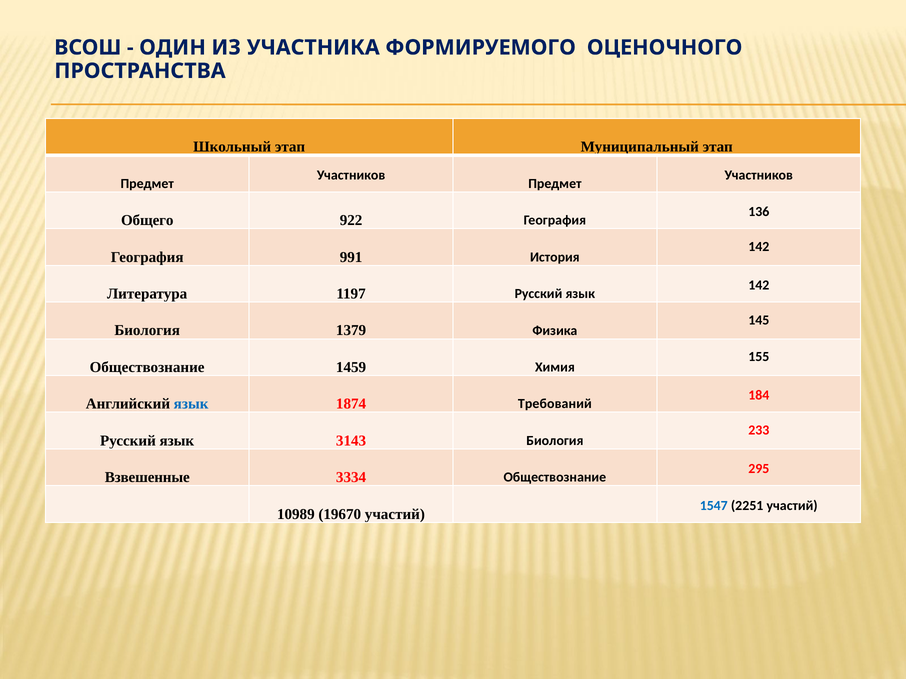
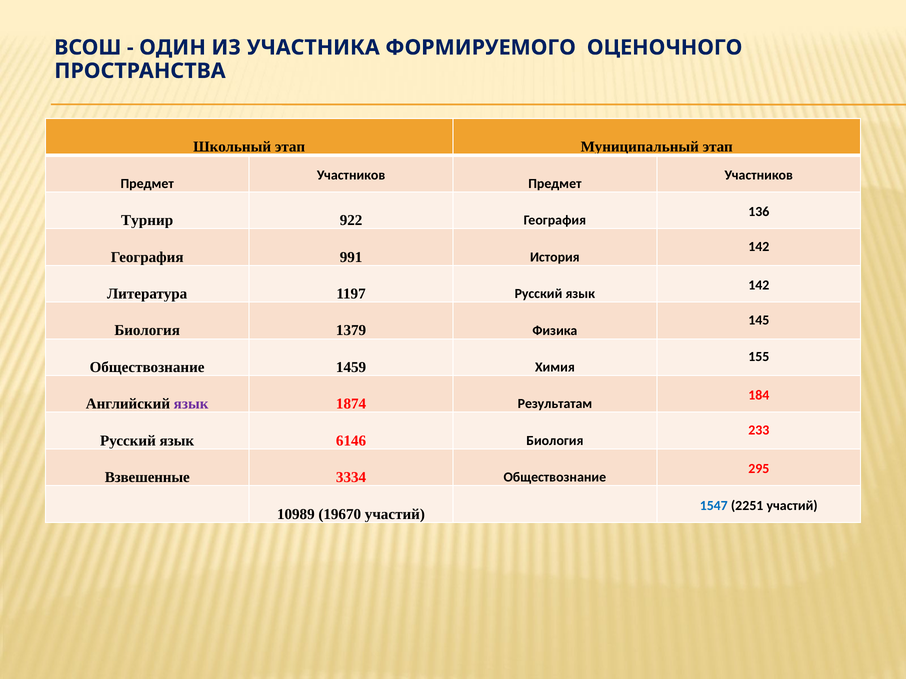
Общего: Общего -> Турнир
язык at (191, 404) colour: blue -> purple
Требований: Требований -> Результатам
3143: 3143 -> 6146
